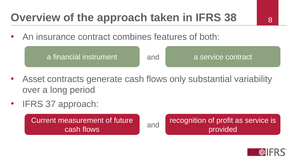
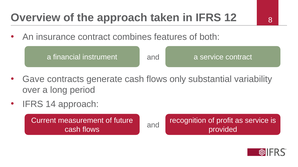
38: 38 -> 12
Asset: Asset -> Gave
37: 37 -> 14
